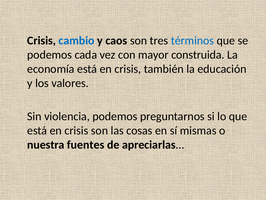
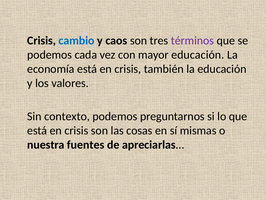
términos colour: blue -> purple
mayor construida: construida -> educación
violencia: violencia -> contexto
